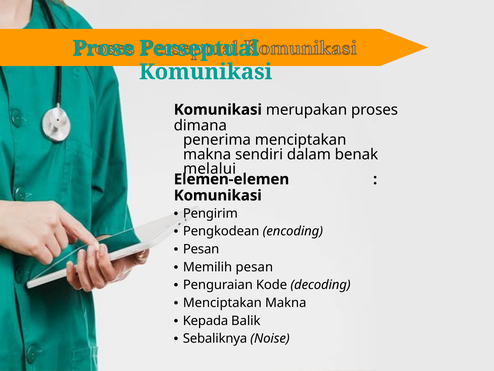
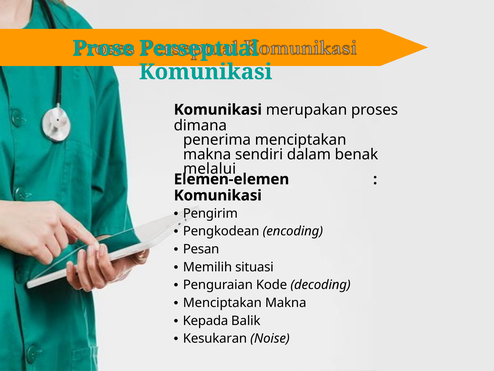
Memilih pesan: pesan -> situasi
Sebaliknya: Sebaliknya -> Kesukaran
